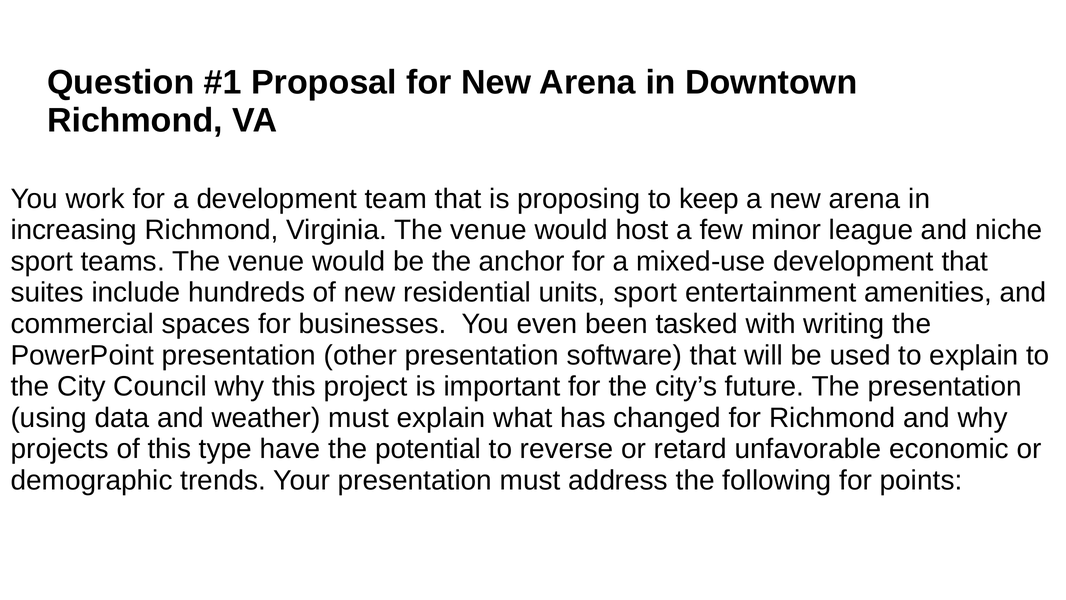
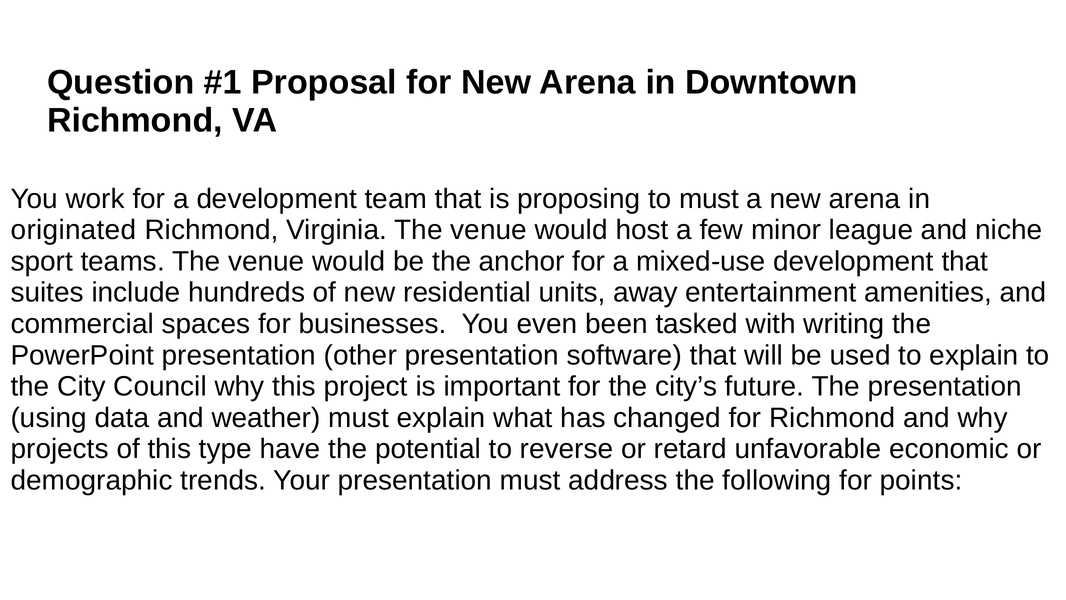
to keep: keep -> must
increasing: increasing -> originated
units sport: sport -> away
